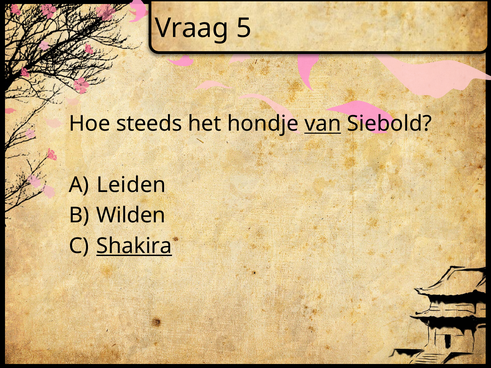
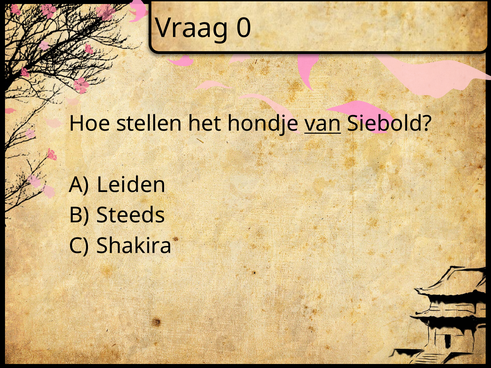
5: 5 -> 0
steeds: steeds -> stellen
Wilden: Wilden -> Steeds
Shakira underline: present -> none
